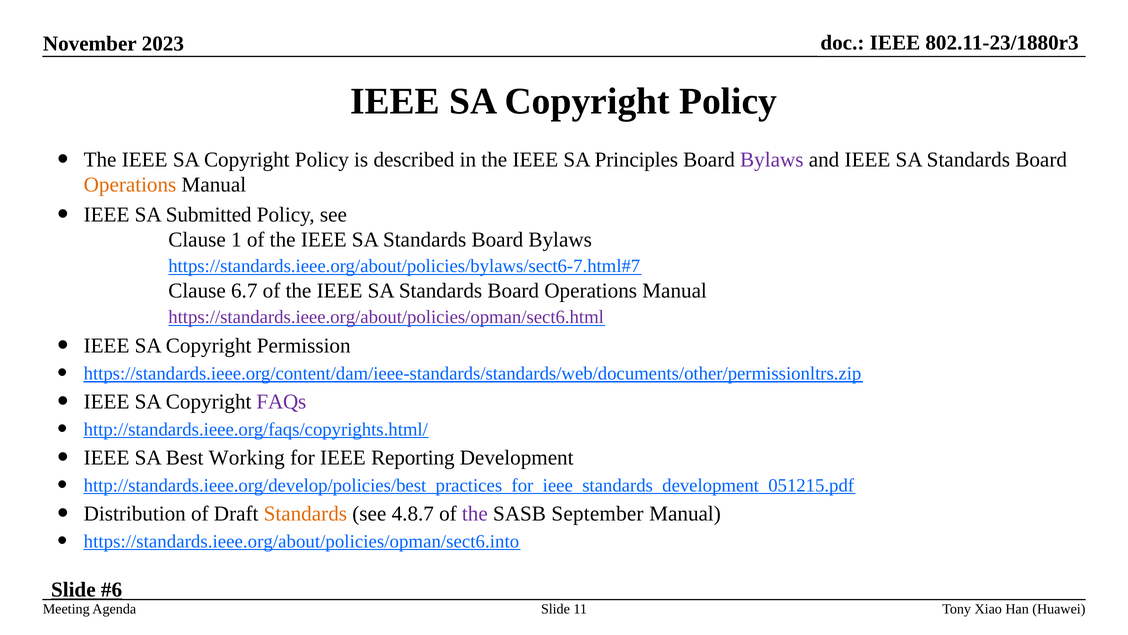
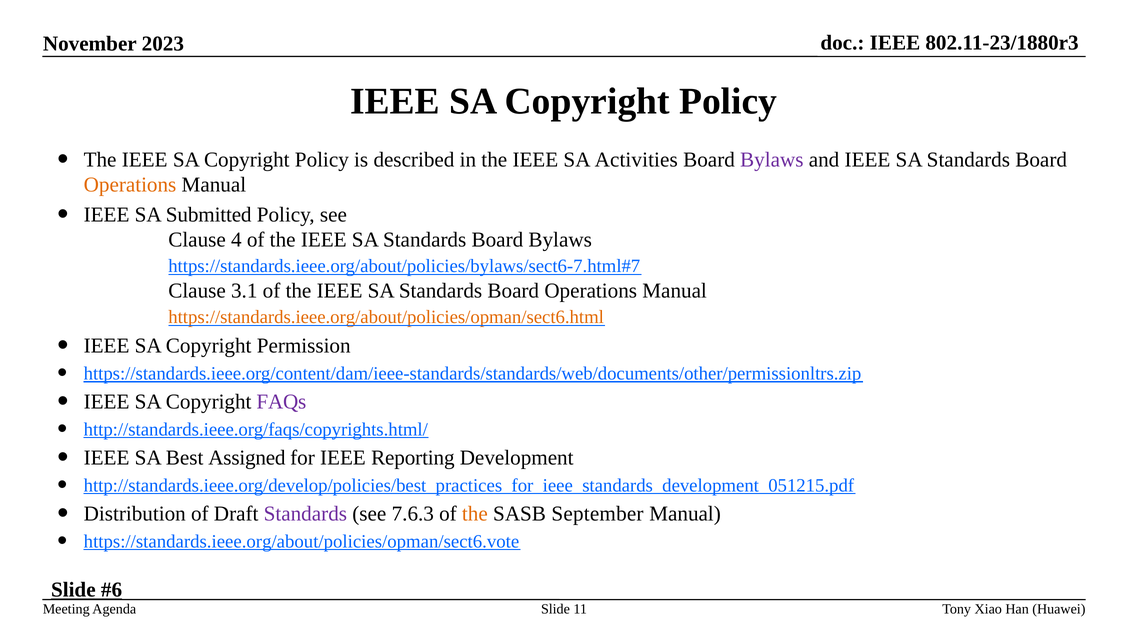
Principles: Principles -> Activities
1: 1 -> 4
6.7: 6.7 -> 3.1
https://standards.ieee.org/about/policies/opman/sect6.html colour: purple -> orange
Working: Working -> Assigned
Standards at (305, 513) colour: orange -> purple
4.8.7: 4.8.7 -> 7.6.3
the at (475, 513) colour: purple -> orange
https://standards.ieee.org/about/policies/opman/sect6.into: https://standards.ieee.org/about/policies/opman/sect6.into -> https://standards.ieee.org/about/policies/opman/sect6.vote
